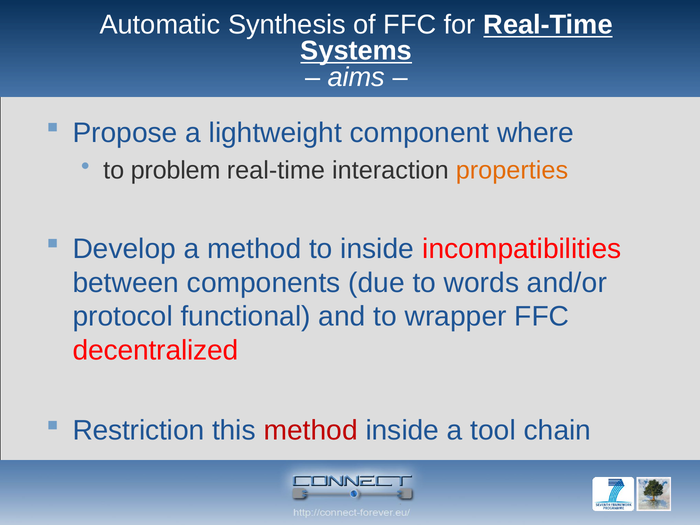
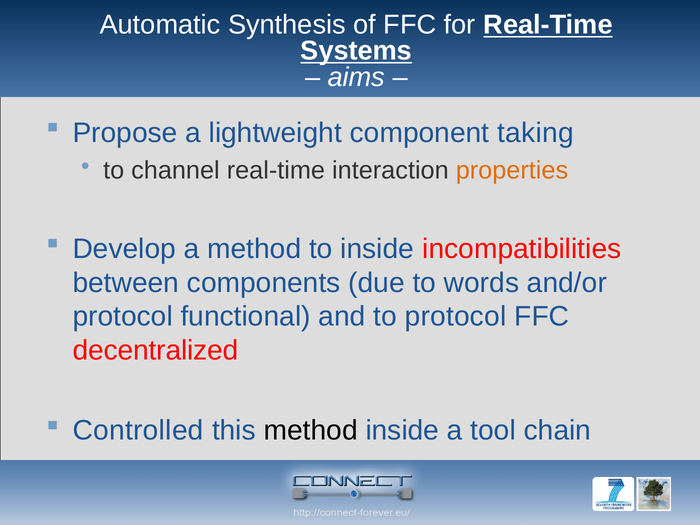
where: where -> taking
problem: problem -> channel
to wrapper: wrapper -> protocol
Restriction: Restriction -> Controlled
method at (311, 431) colour: red -> black
